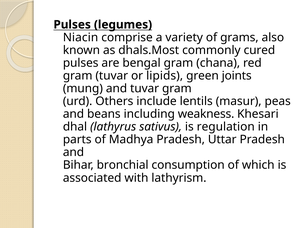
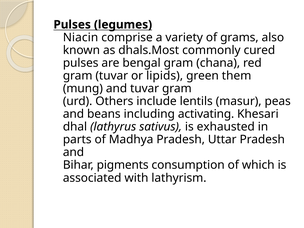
joints: joints -> them
weakness: weakness -> activating
regulation: regulation -> exhausted
bronchial: bronchial -> pigments
